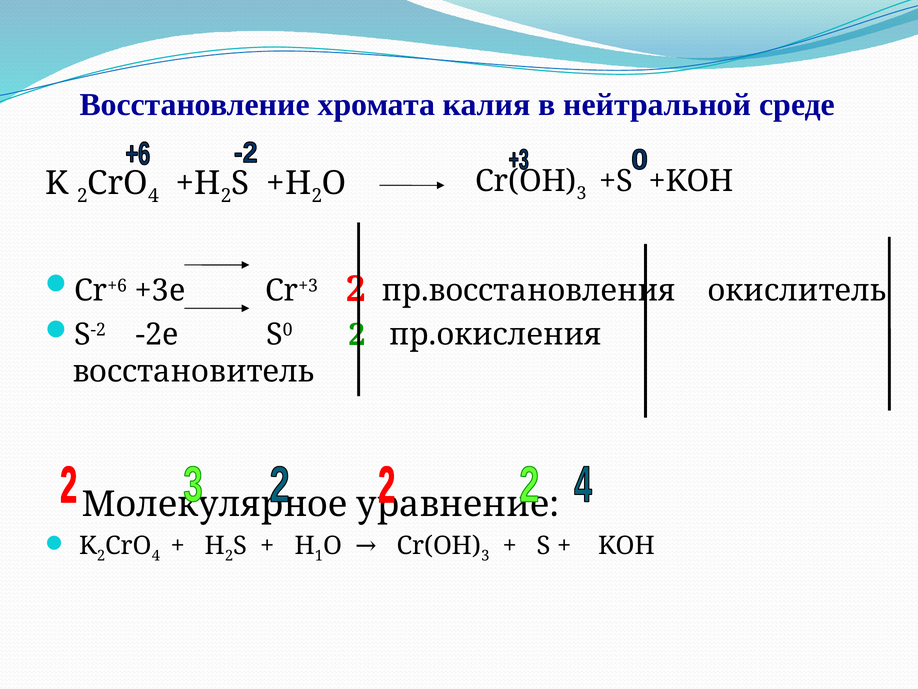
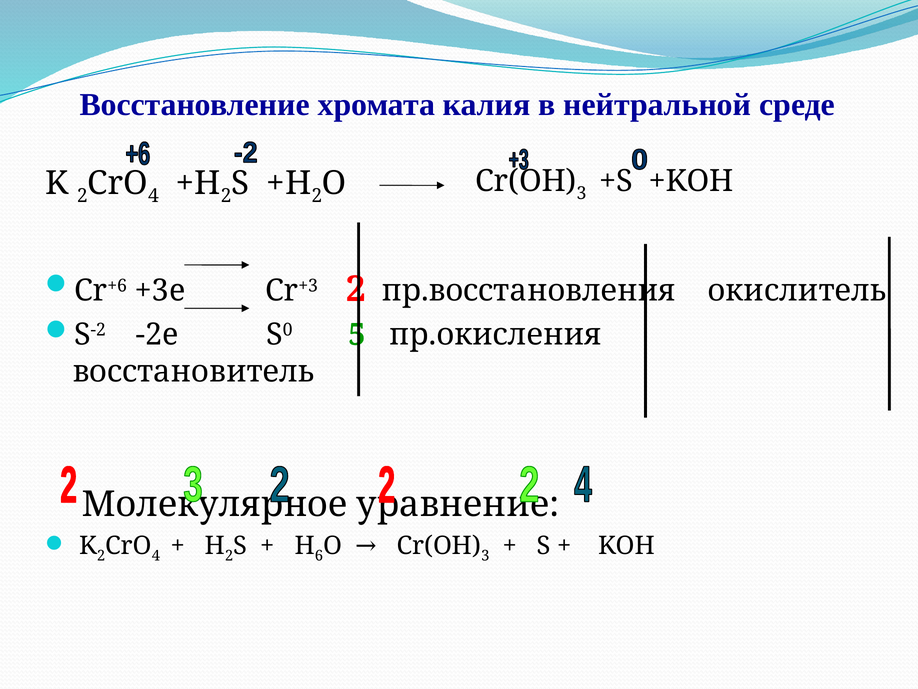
S0 2: 2 -> 5
1: 1 -> 6
